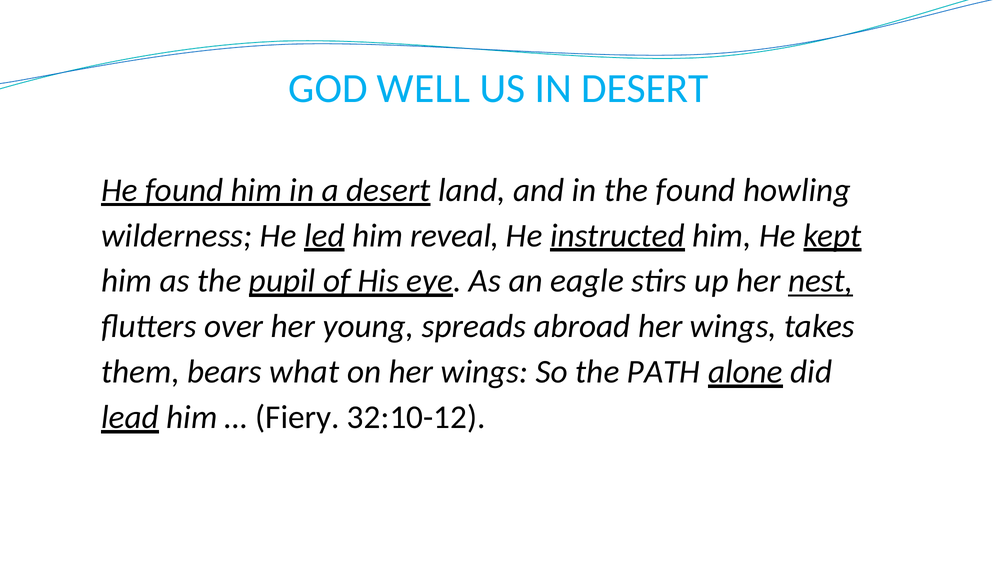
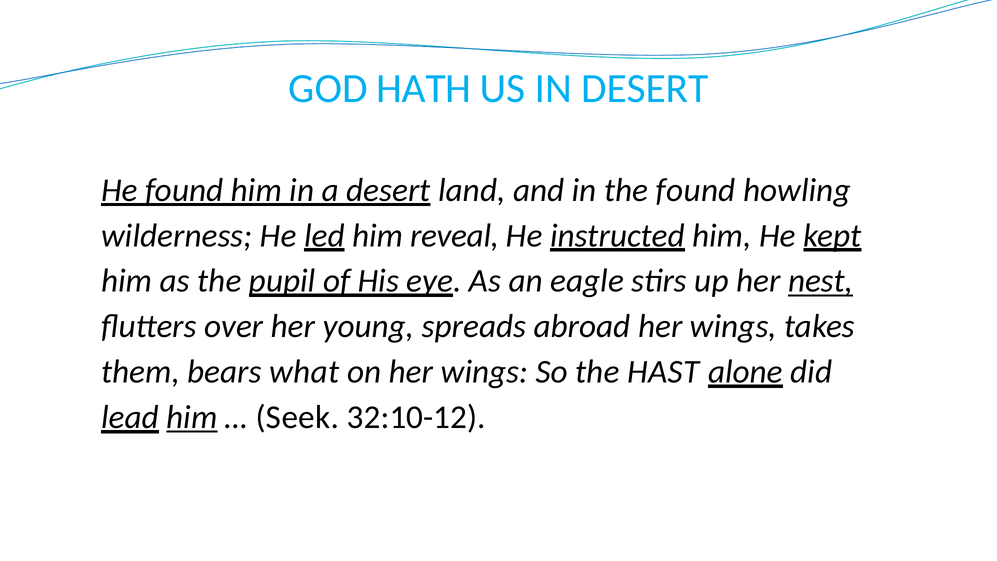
WELL: WELL -> HATH
PATH: PATH -> HAST
him at (192, 417) underline: none -> present
Fiery: Fiery -> Seek
